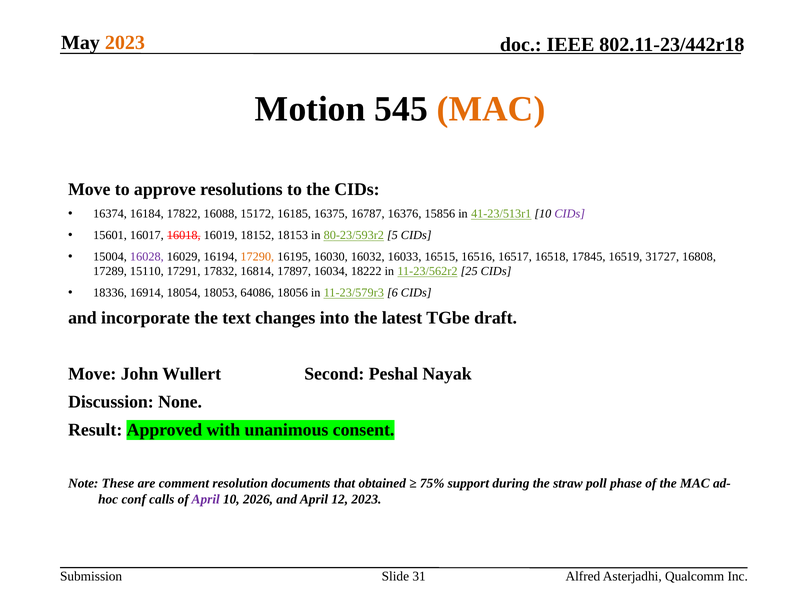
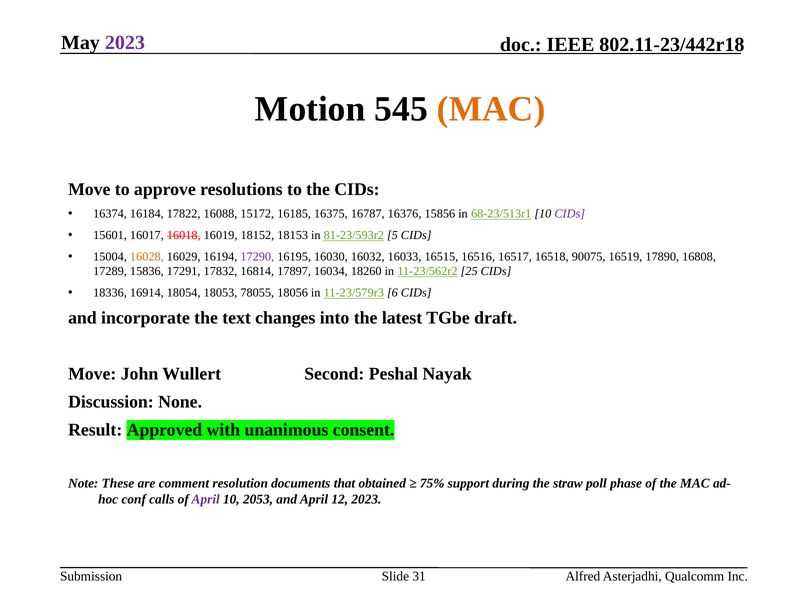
2023 at (125, 42) colour: orange -> purple
41-23/513r1: 41-23/513r1 -> 68-23/513r1
80-23/593r2: 80-23/593r2 -> 81-23/593r2
16028 colour: purple -> orange
17290 colour: orange -> purple
17845: 17845 -> 90075
31727: 31727 -> 17890
15110: 15110 -> 15836
18222: 18222 -> 18260
64086: 64086 -> 78055
2026: 2026 -> 2053
